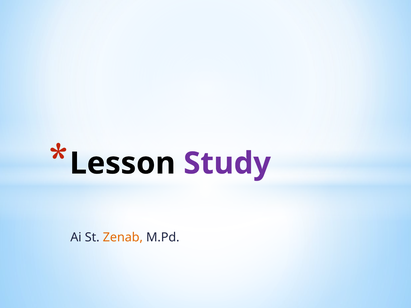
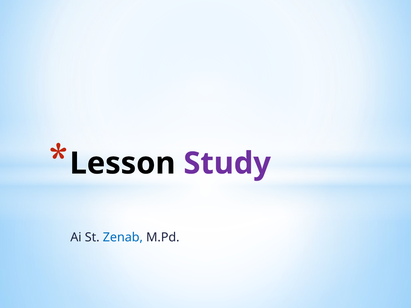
Zenab colour: orange -> blue
